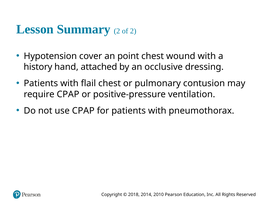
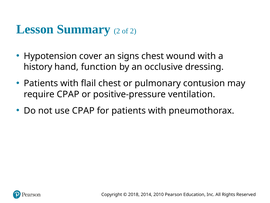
point: point -> signs
attached: attached -> function
